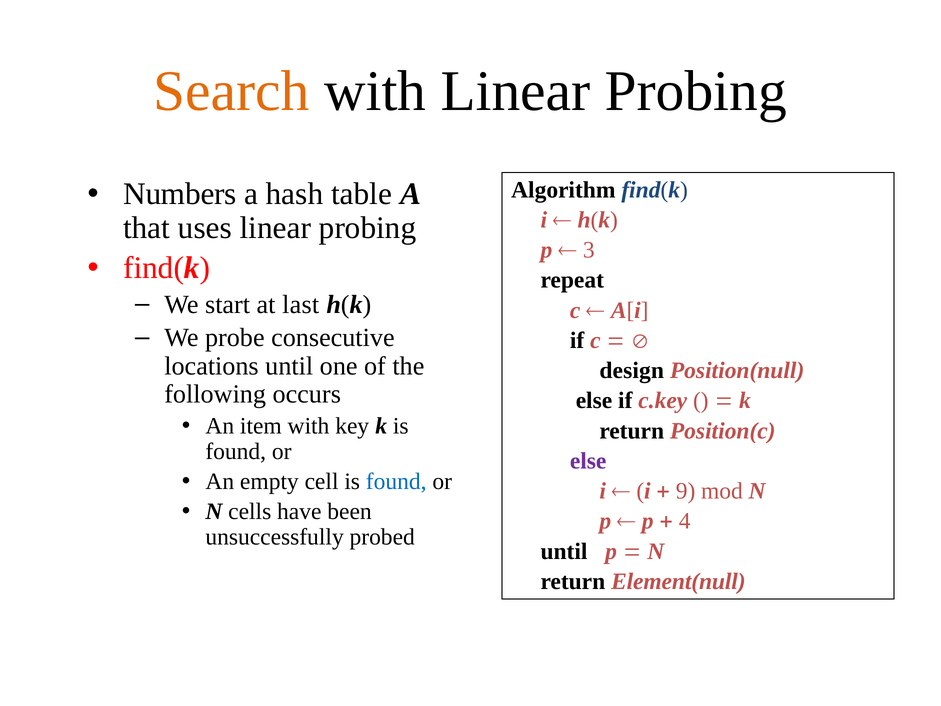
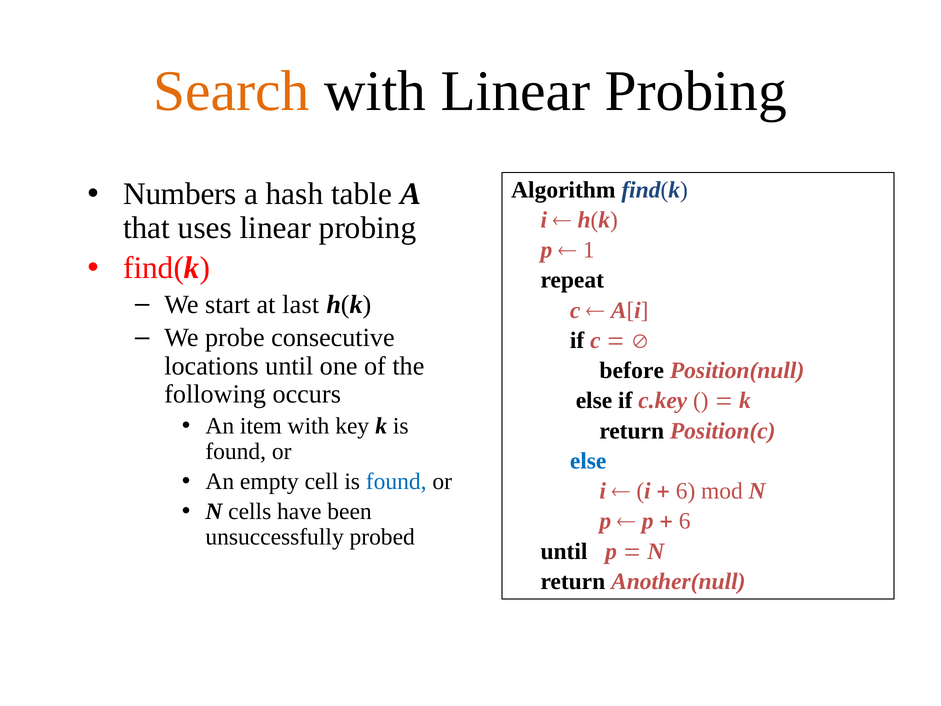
3: 3 -> 1
design: design -> before
else at (588, 461) colour: purple -> blue
9 at (686, 491): 9 -> 6
4 at (685, 521): 4 -> 6
Element(null: Element(null -> Another(null
